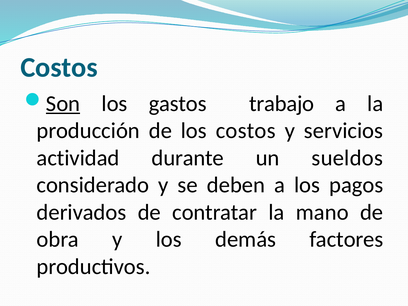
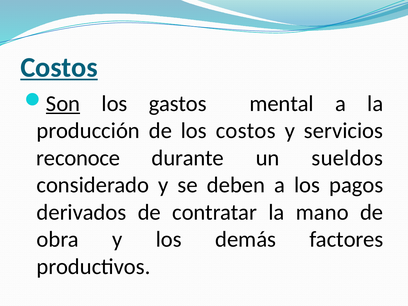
Costos at (59, 67) underline: none -> present
trabajo: trabajo -> mental
actividad: actividad -> reconoce
